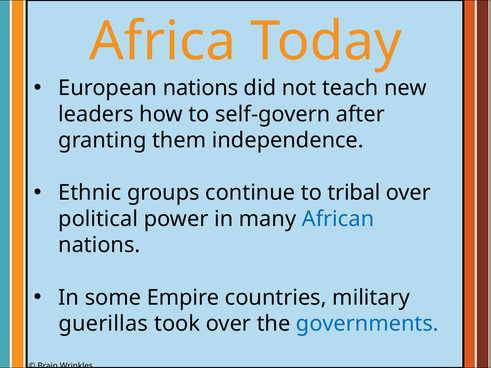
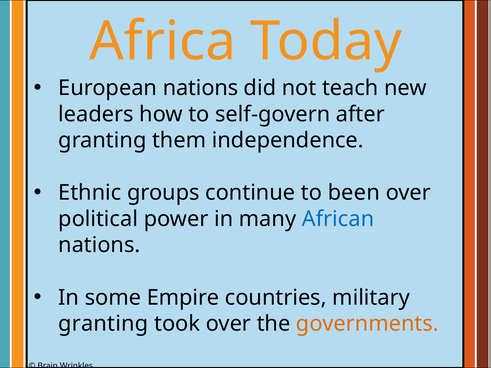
tribal: tribal -> been
guerillas at (103, 324): guerillas -> granting
governments colour: blue -> orange
